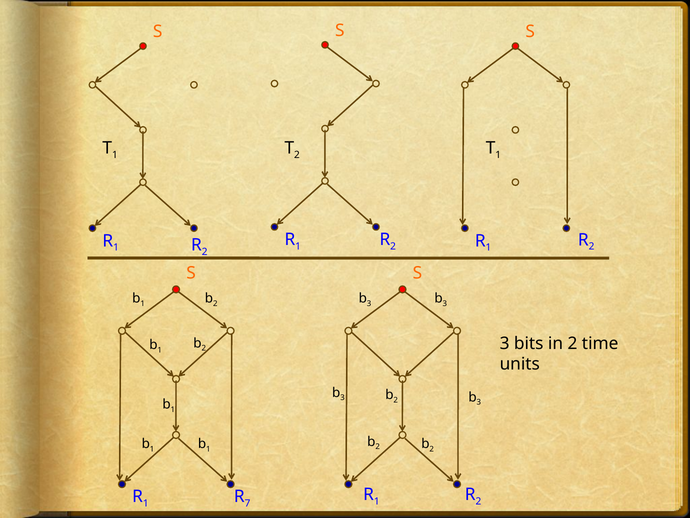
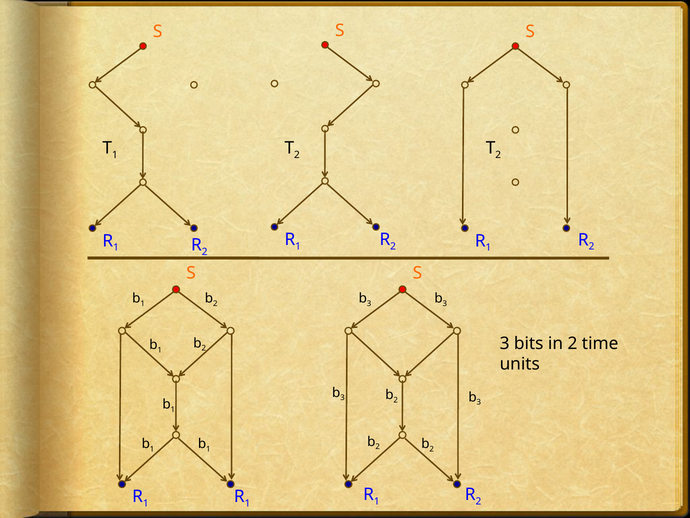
1 at (498, 155): 1 -> 2
7 at (247, 503): 7 -> 1
